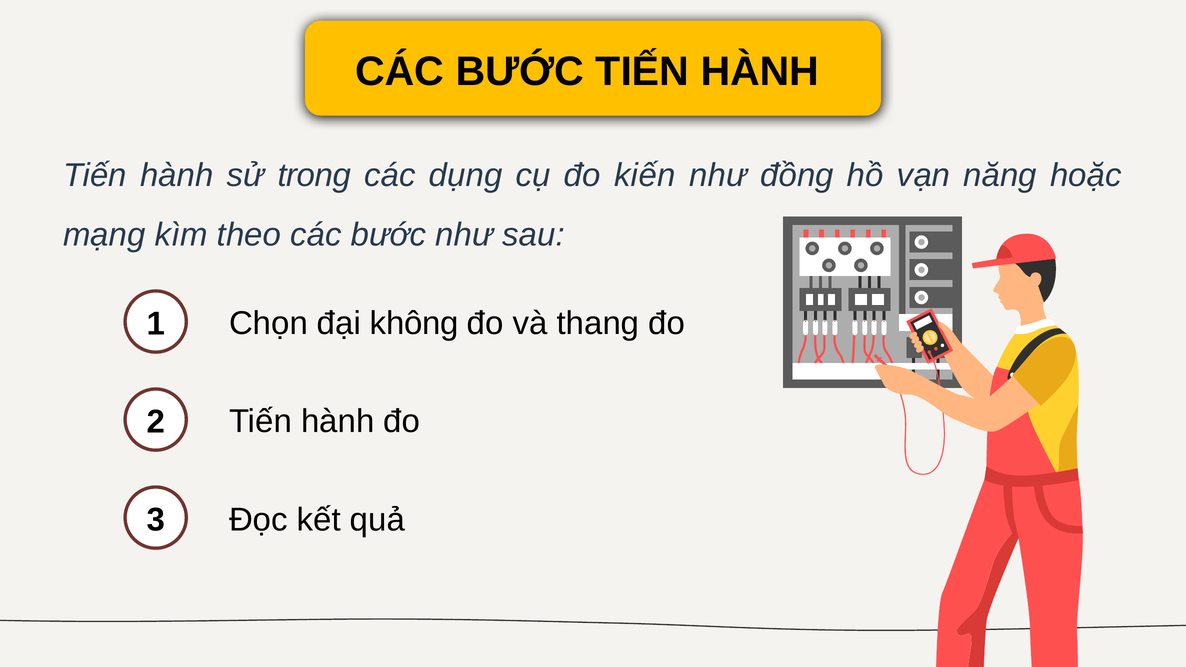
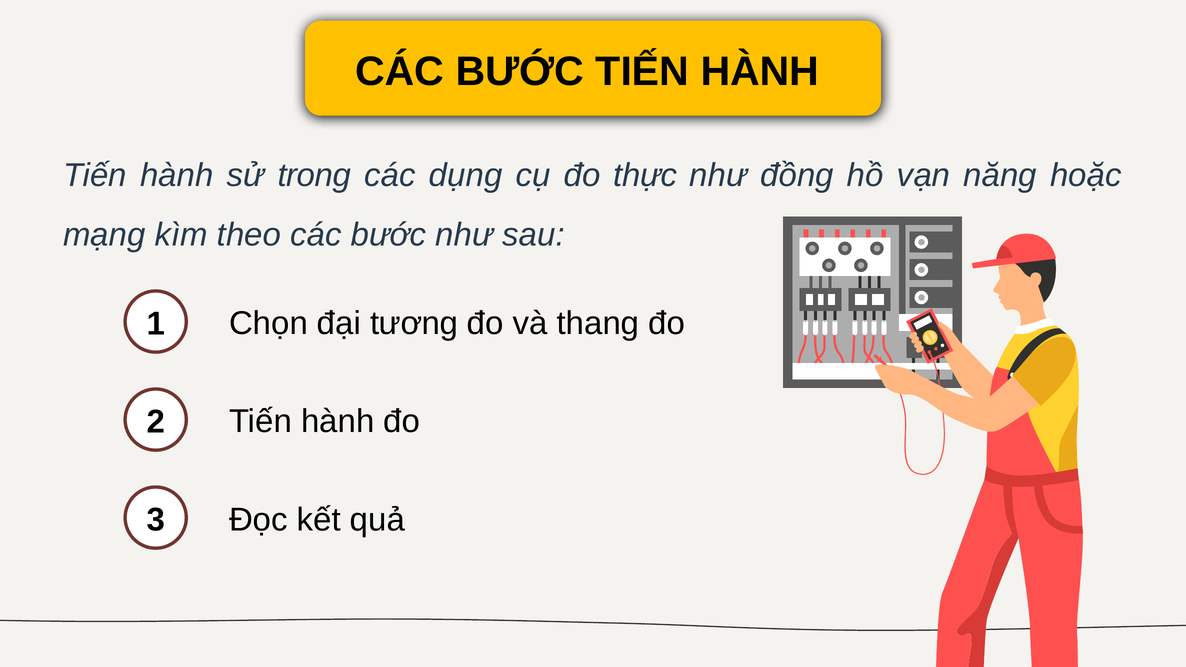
kiến: kiến -> thực
không: không -> tương
